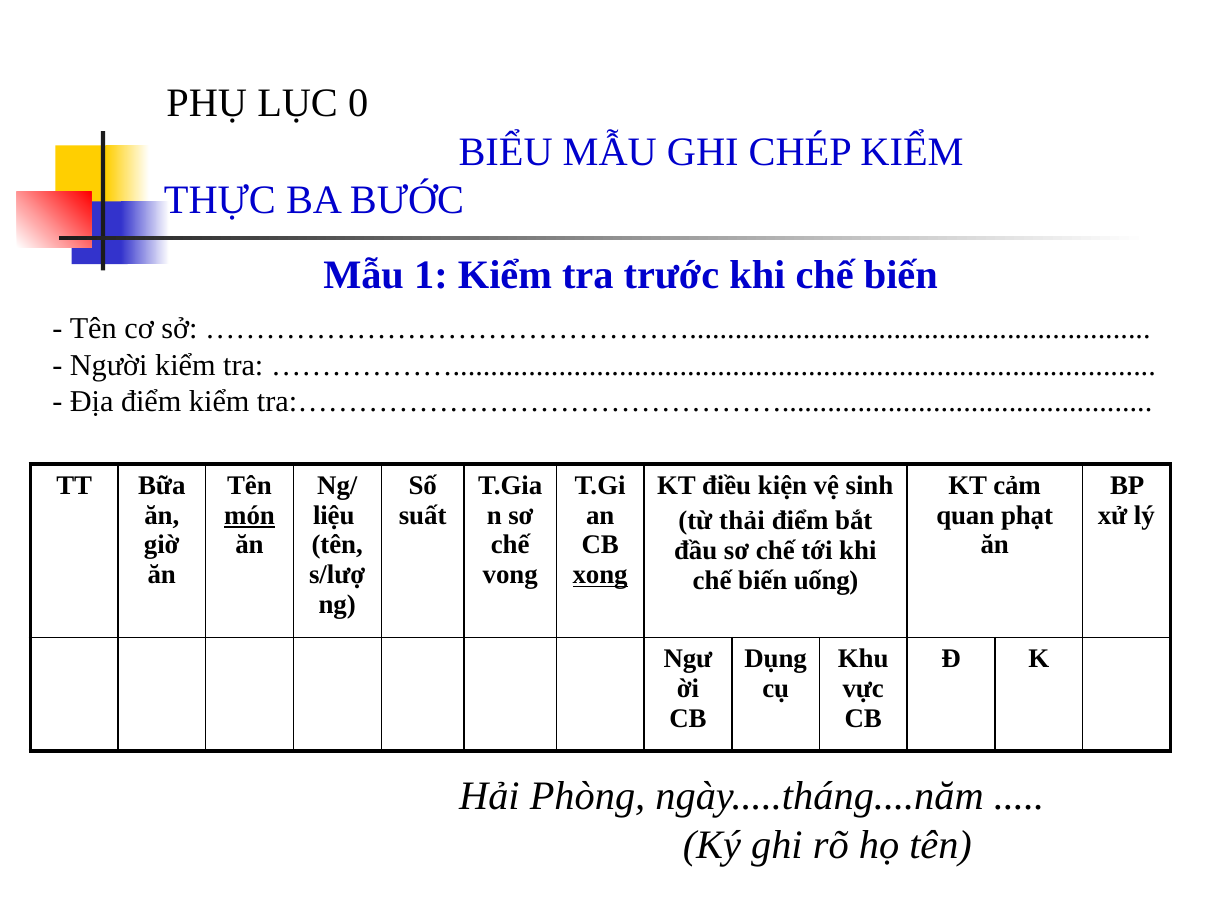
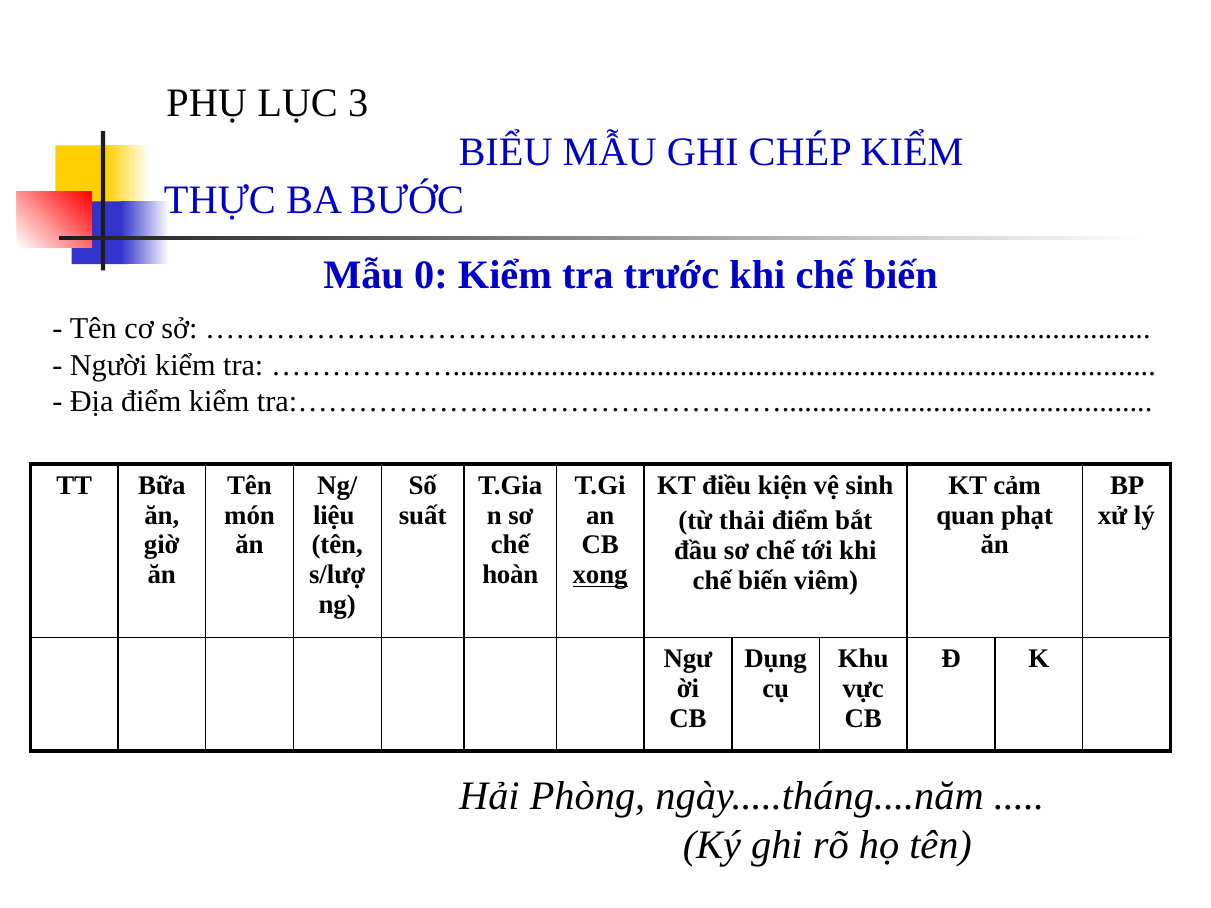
0: 0 -> 3
1: 1 -> 0
món underline: present -> none
vong: vong -> hoàn
uống: uống -> viêm
